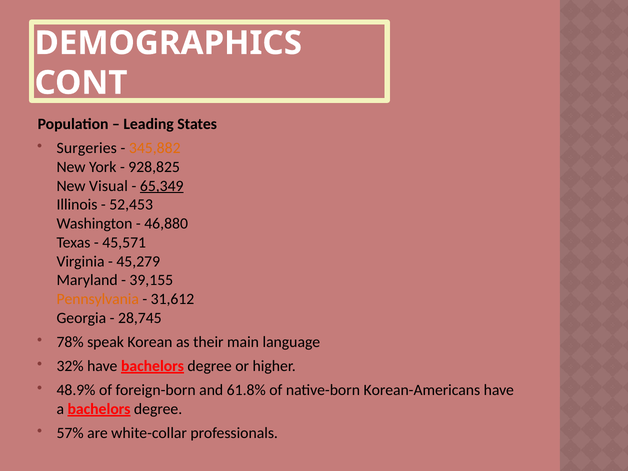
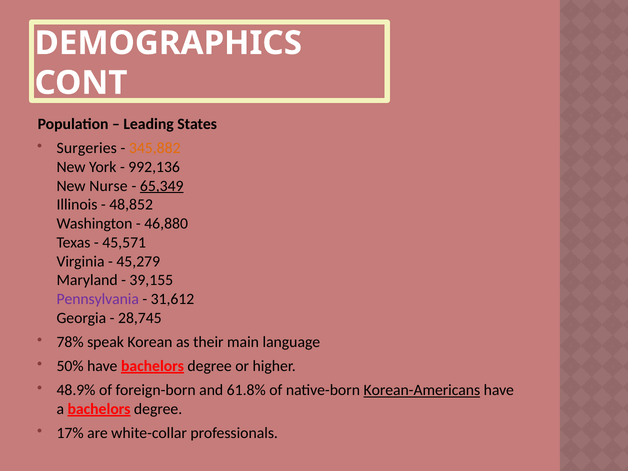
928,825: 928,825 -> 992,136
Visual: Visual -> Nurse
52,453: 52,453 -> 48,852
Pennsylvania colour: orange -> purple
32%: 32% -> 50%
Korean-Americans underline: none -> present
57%: 57% -> 17%
